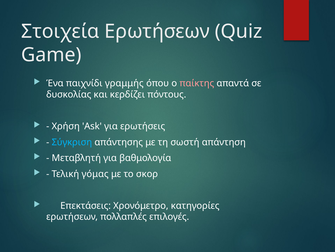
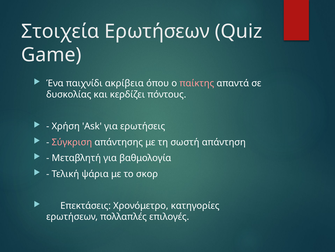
γραμμής: γραμμής -> ακρίβεια
Σύγκριση colour: light blue -> pink
γόμας: γόμας -> ψάρια
